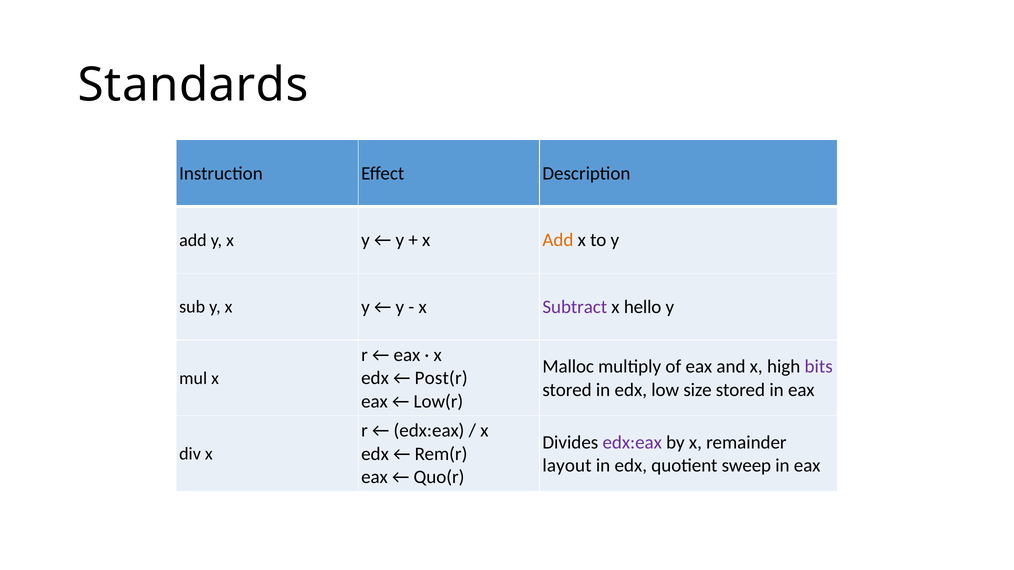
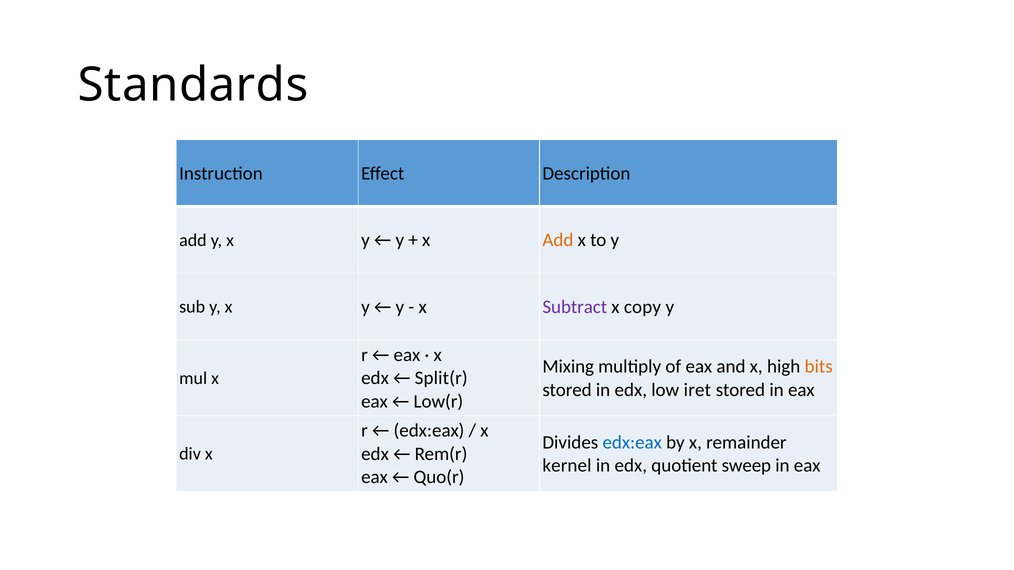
hello: hello -> copy
Malloc: Malloc -> Mixing
bits colour: purple -> orange
Post(r: Post(r -> Split(r
size: size -> iret
edx:eax at (632, 443) colour: purple -> blue
layout: layout -> kernel
